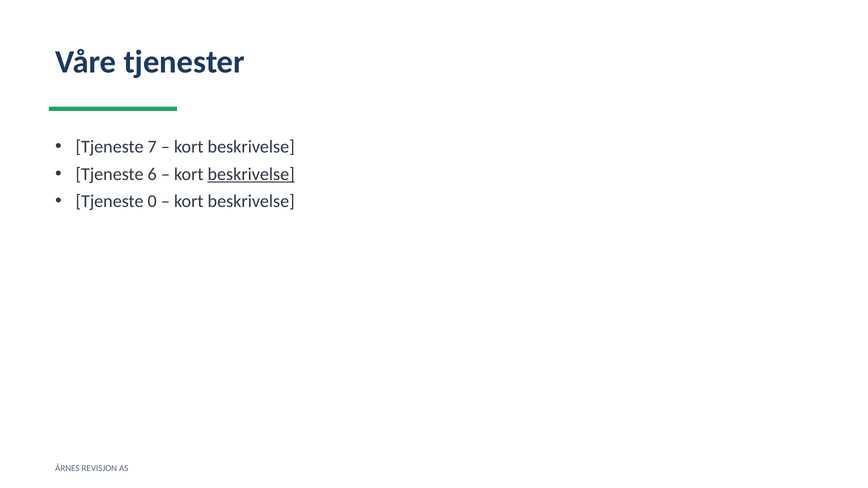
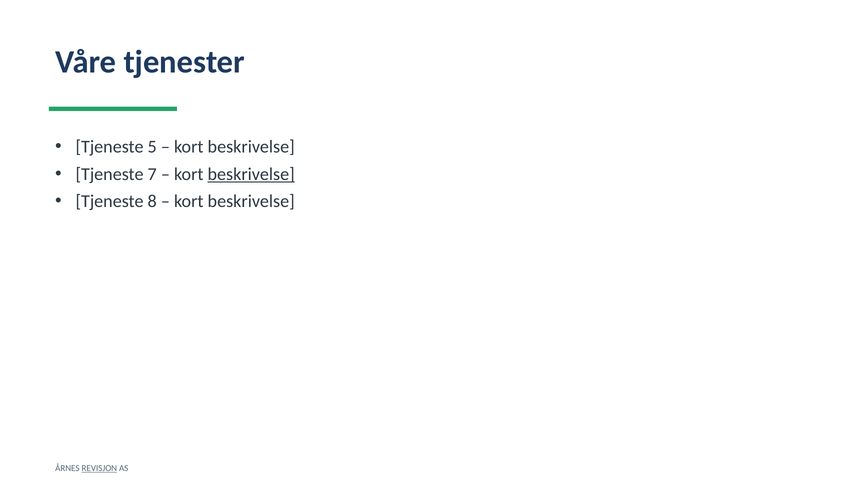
7: 7 -> 5
6: 6 -> 7
0: 0 -> 8
REVISJON underline: none -> present
